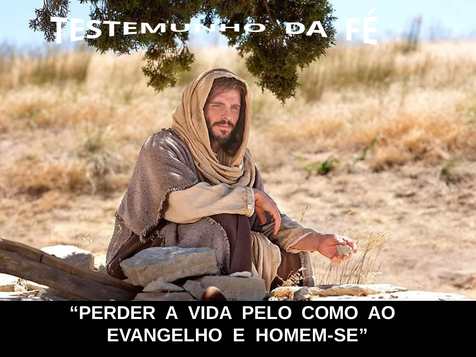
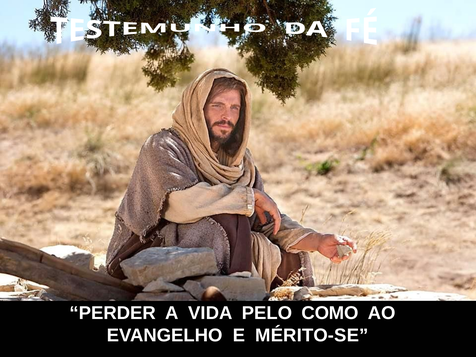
HOMEM-SE: HOMEM-SE -> MÉRITO-SE
